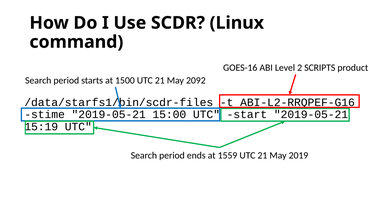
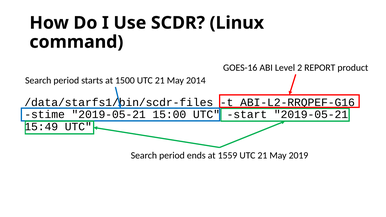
SCRIPTS: SCRIPTS -> REPORT
2092: 2092 -> 2014
15:19: 15:19 -> 15:49
